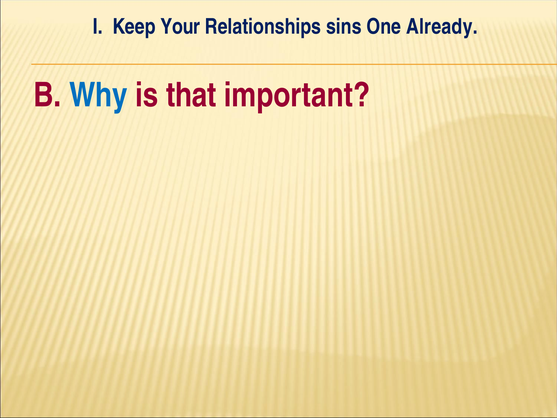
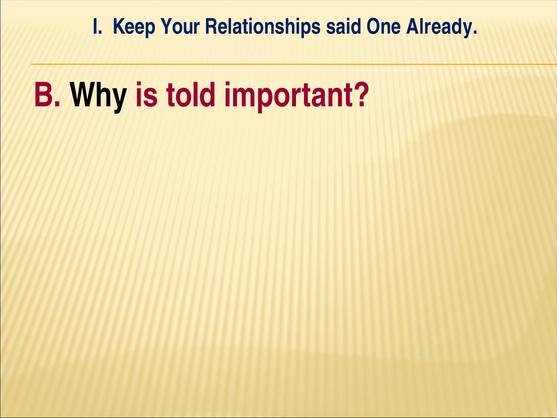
sins: sins -> said
Why colour: blue -> black
that: that -> told
